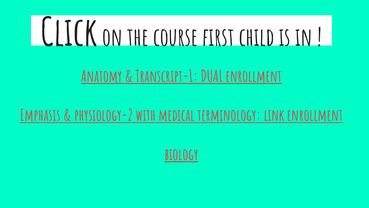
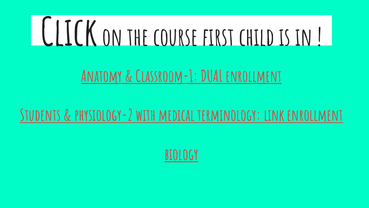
Transcript-1: Transcript-1 -> Classroom-1
Emphasis: Emphasis -> Students
